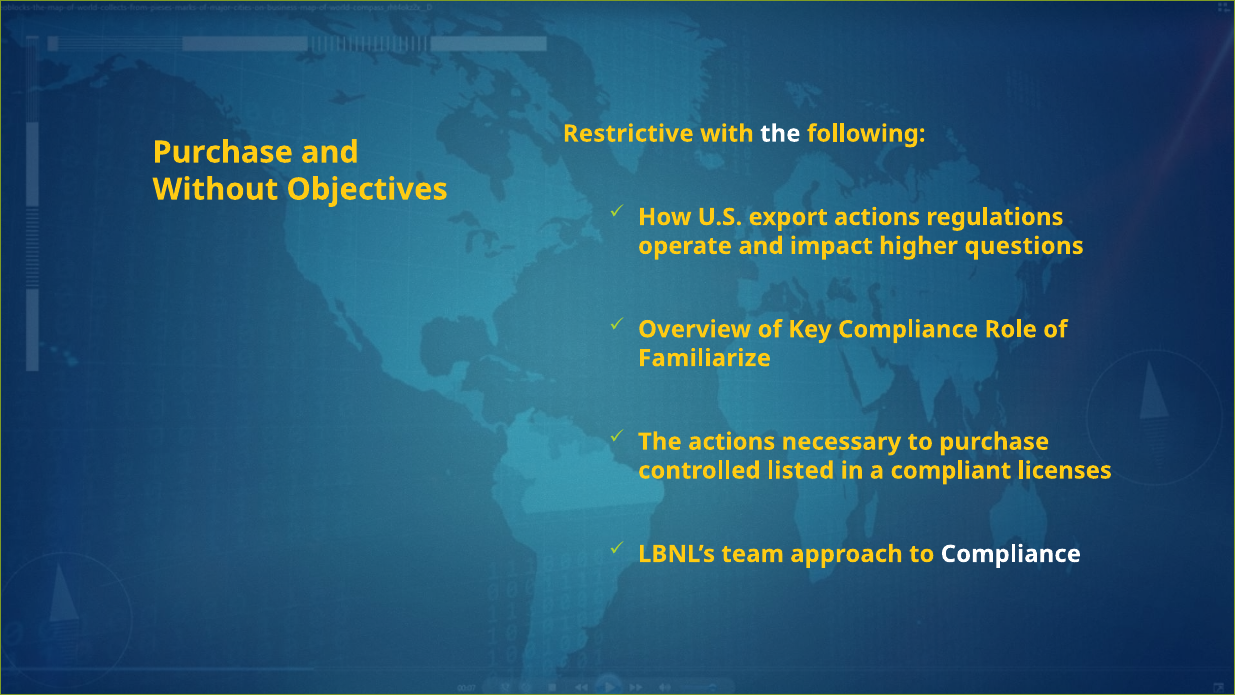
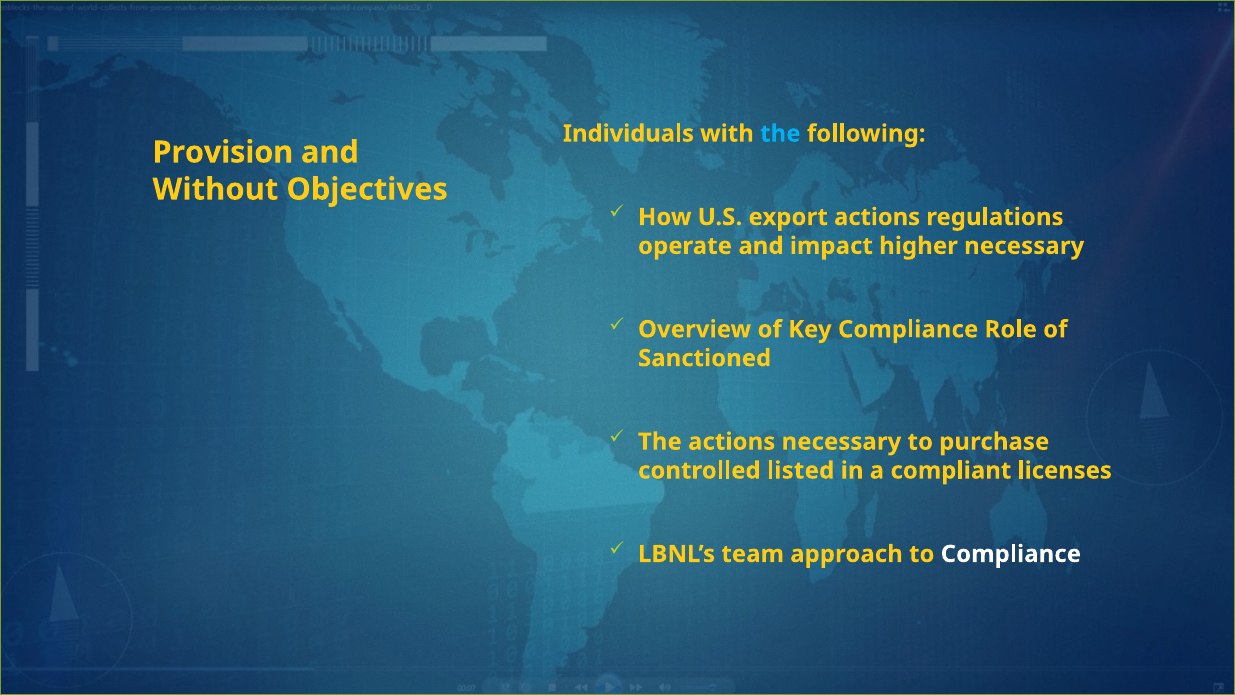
Restrictive: Restrictive -> Individuals
the at (780, 134) colour: white -> light blue
Purchase at (223, 152): Purchase -> Provision
higher questions: questions -> necessary
Familiarize: Familiarize -> Sanctioned
